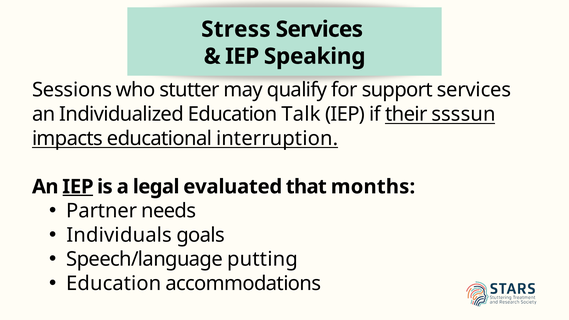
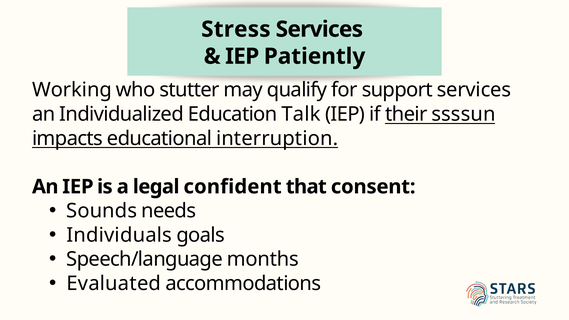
Speaking: Speaking -> Patiently
Sessions: Sessions -> Working
IEP at (78, 187) underline: present -> none
evaluated: evaluated -> confident
months: months -> consent
Partner: Partner -> Sounds
putting: putting -> months
Education at (114, 284): Education -> Evaluated
